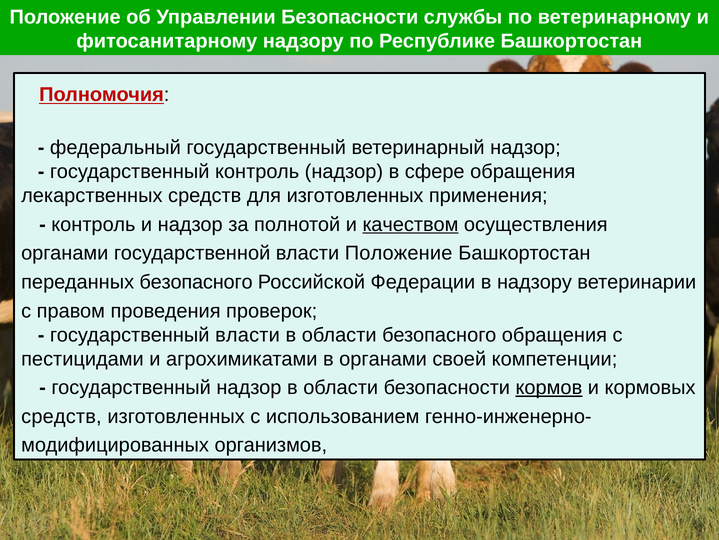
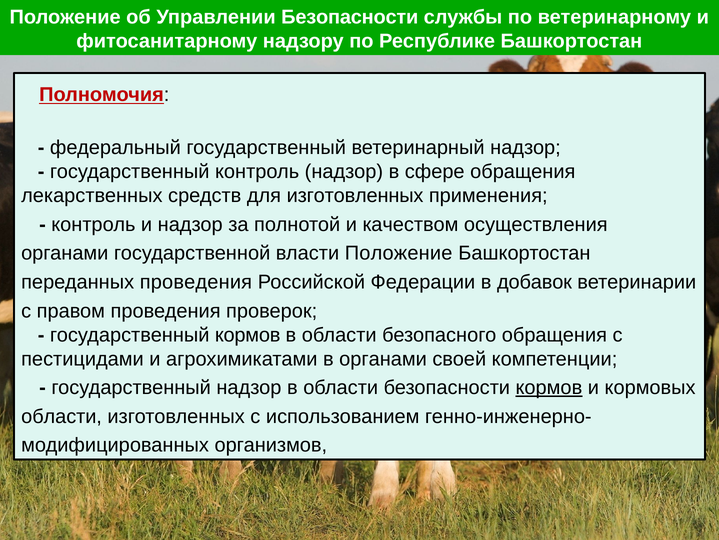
качеством underline: present -> none
переданных безопасного: безопасного -> проведения
в надзору: надзору -> добавок
государственный власти: власти -> кормов
средств at (61, 416): средств -> области
